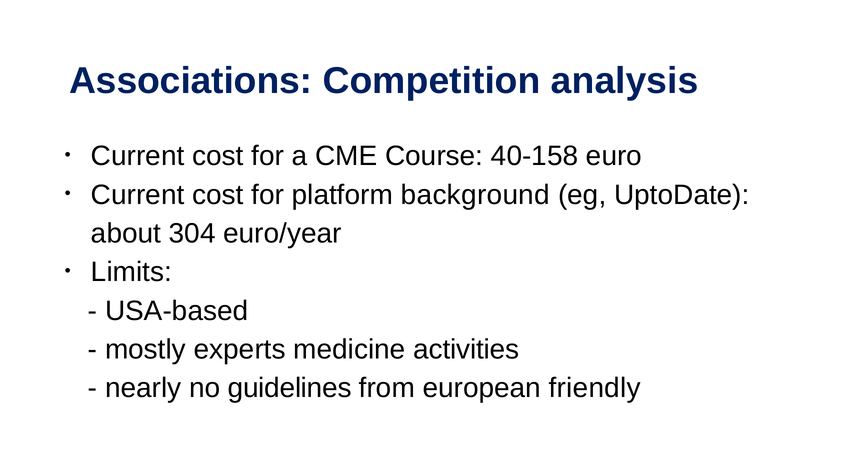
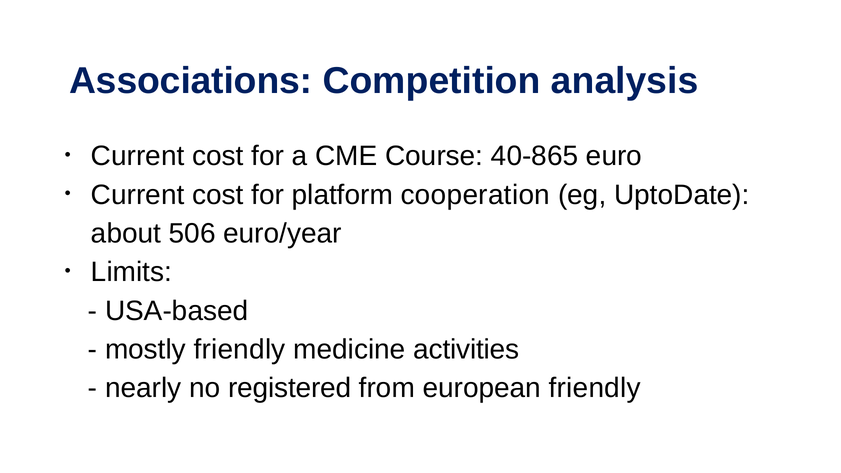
40-158: 40-158 -> 40-865
background: background -> cooperation
304: 304 -> 506
mostly experts: experts -> friendly
guidelines: guidelines -> registered
